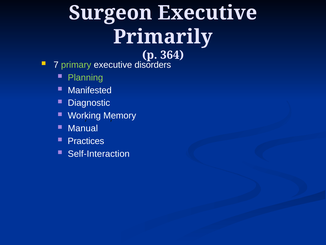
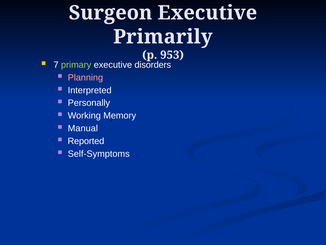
364: 364 -> 953
Planning colour: light green -> pink
Manifested: Manifested -> Interpreted
Diagnostic: Diagnostic -> Personally
Practices: Practices -> Reported
Self-Interaction: Self-Interaction -> Self-Symptoms
